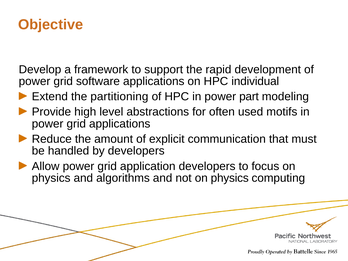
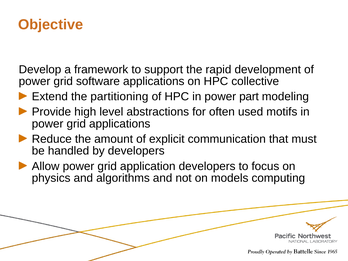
individual: individual -> collective
not on physics: physics -> models
